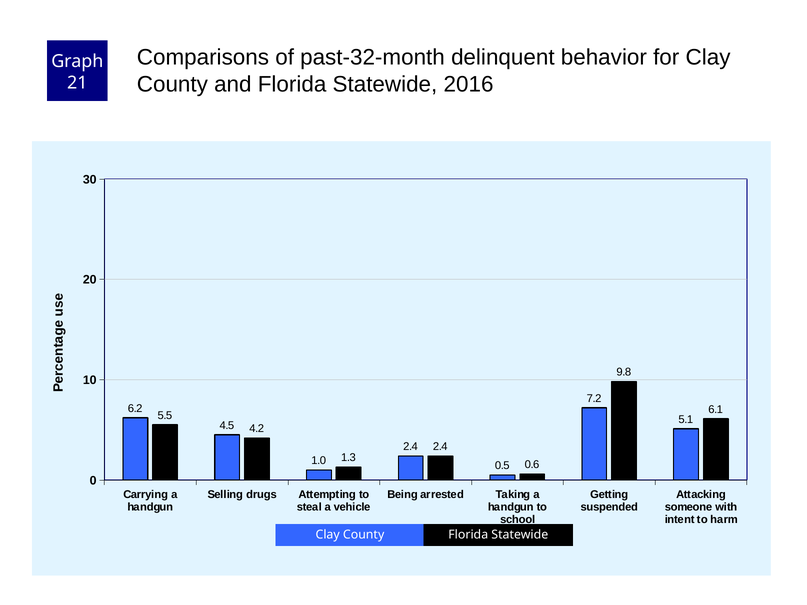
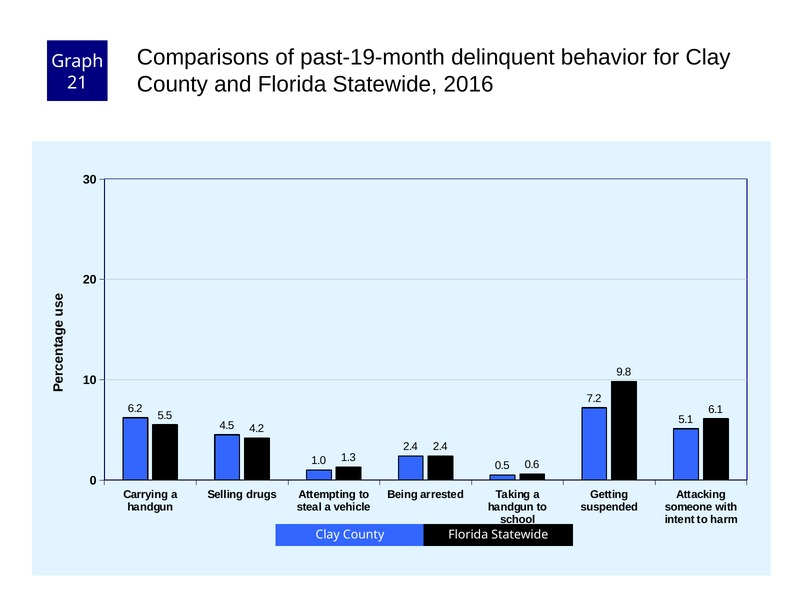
past-32-month: past-32-month -> past-19-month
